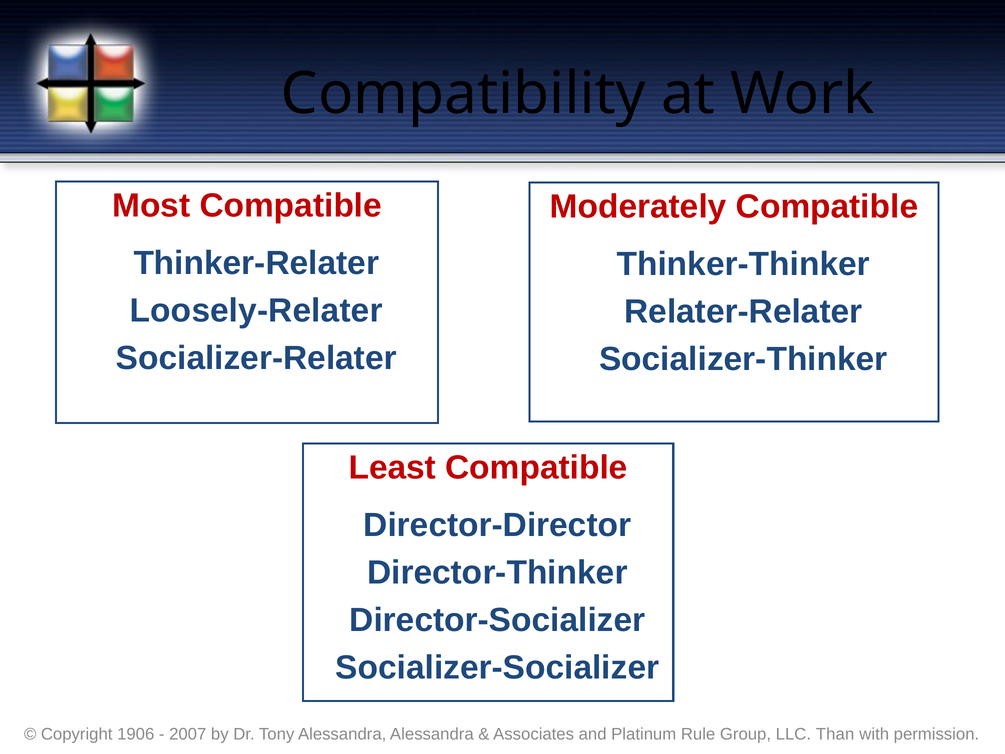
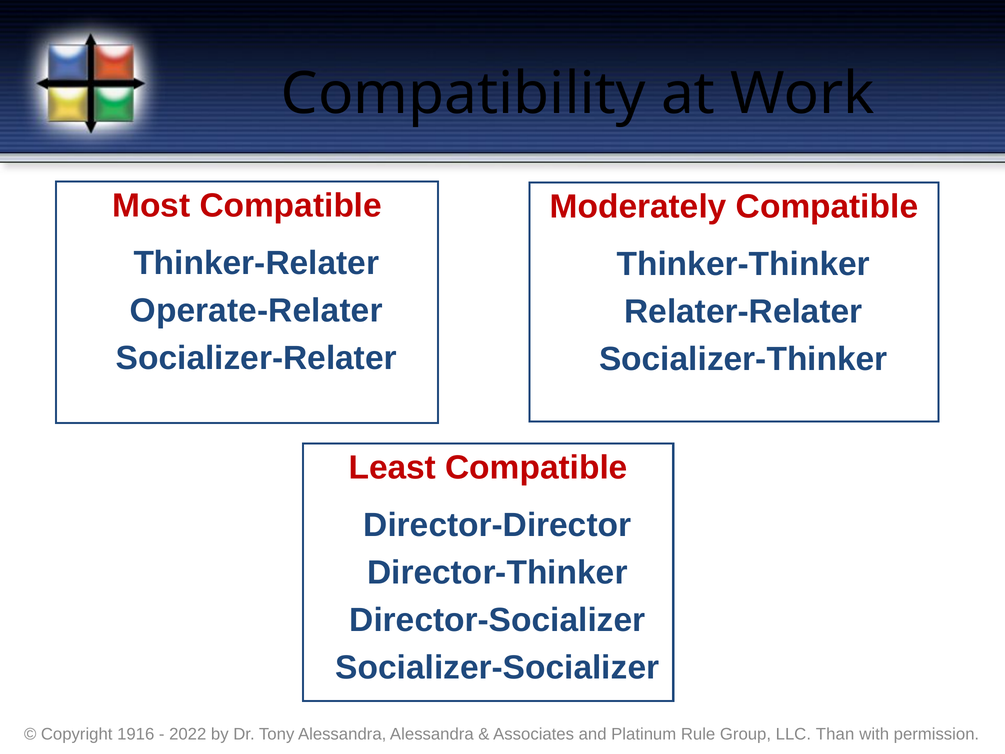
Loosely-Relater: Loosely-Relater -> Operate-Relater
1906: 1906 -> 1916
2007: 2007 -> 2022
